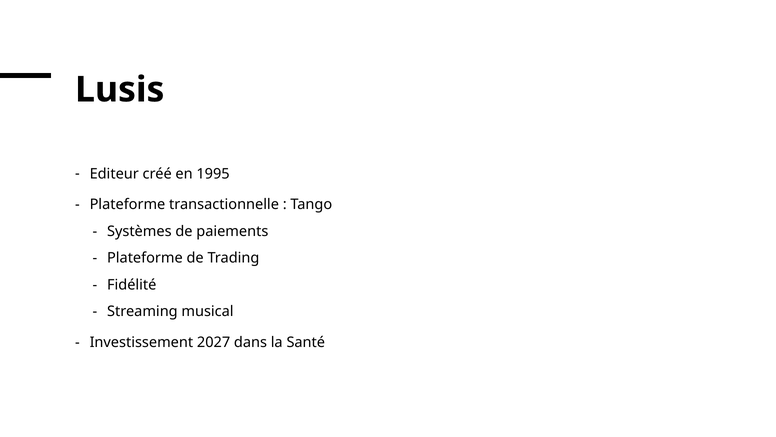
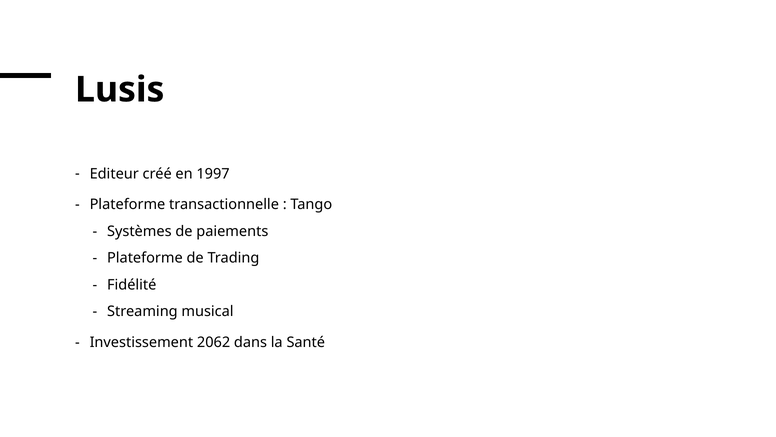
1995: 1995 -> 1997
2027: 2027 -> 2062
